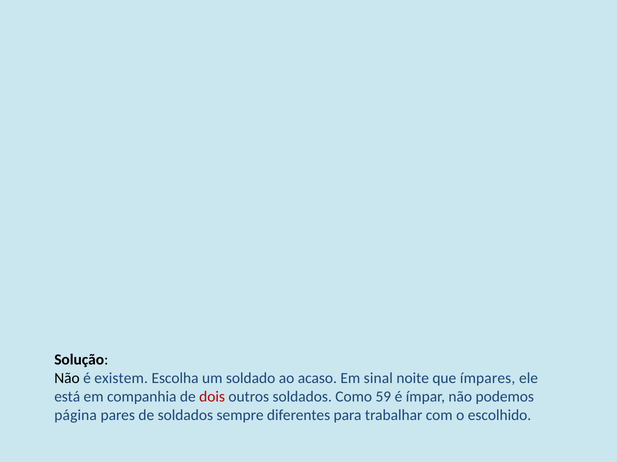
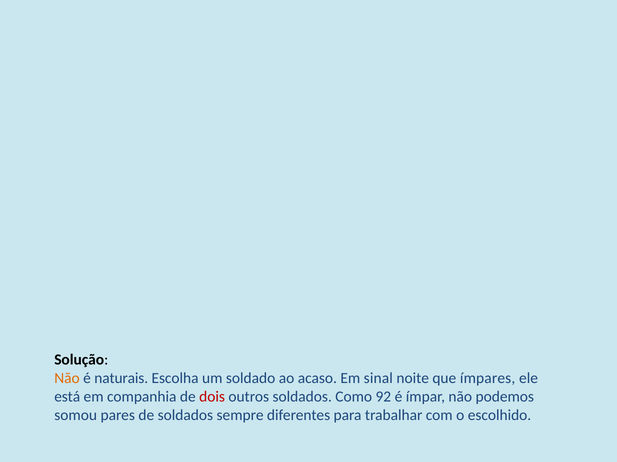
Não at (67, 379) colour: black -> orange
existem: existem -> naturais
59: 59 -> 92
página: página -> somou
